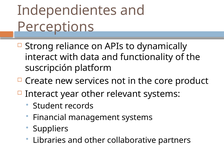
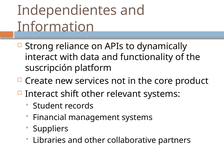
Perceptions: Perceptions -> Information
year: year -> shift
